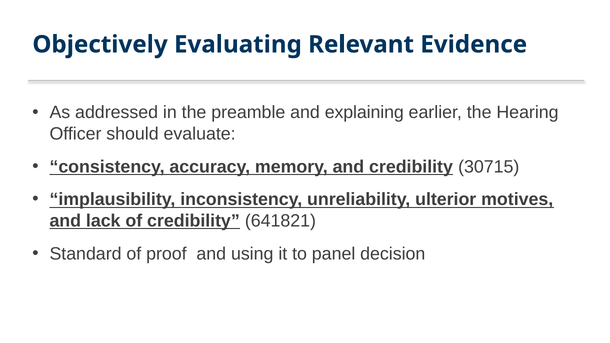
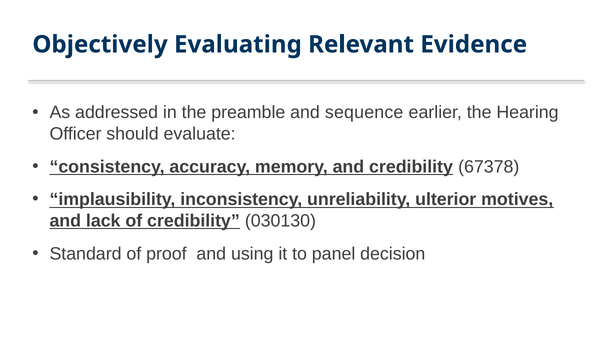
explaining: explaining -> sequence
30715: 30715 -> 67378
641821: 641821 -> 030130
